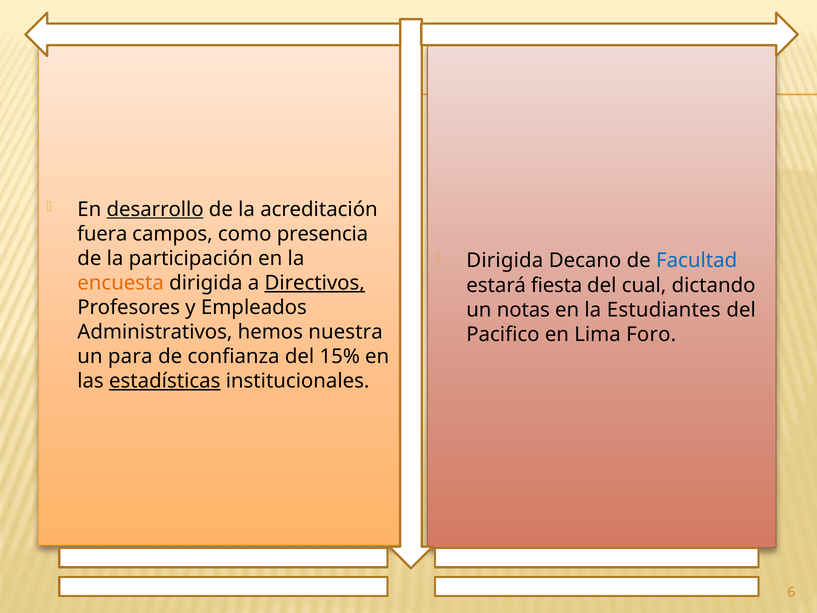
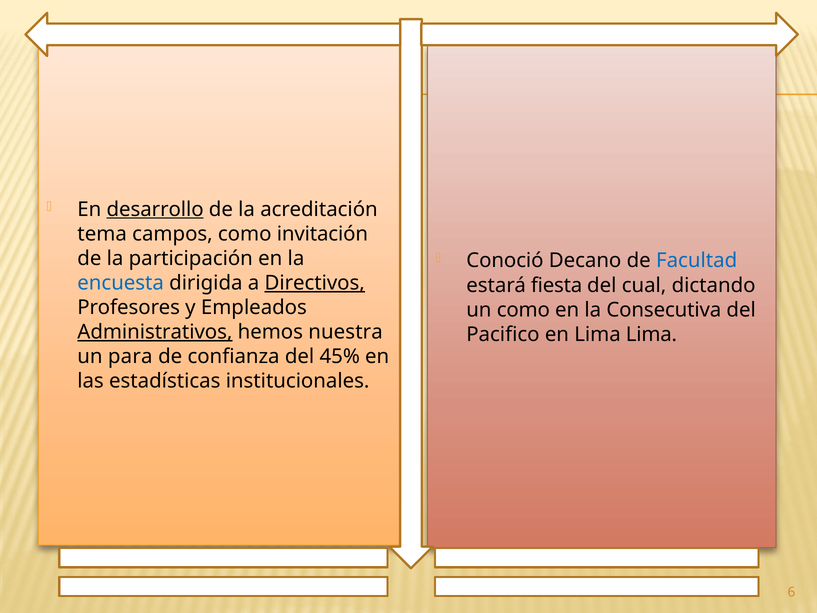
fuera: fuera -> tema
presencia: presencia -> invitación
Dirigida at (505, 261): Dirigida -> Conoció
encuesta colour: orange -> blue
un notas: notas -> como
Estudiantes: Estudiantes -> Consecutiva
Administrativos underline: none -> present
Lima Foro: Foro -> Lima
15%: 15% -> 45%
estadísticas underline: present -> none
